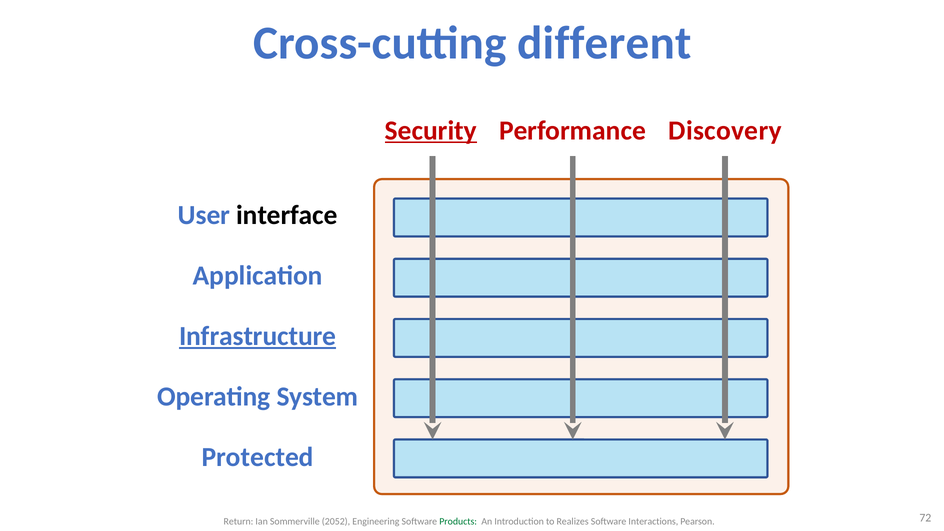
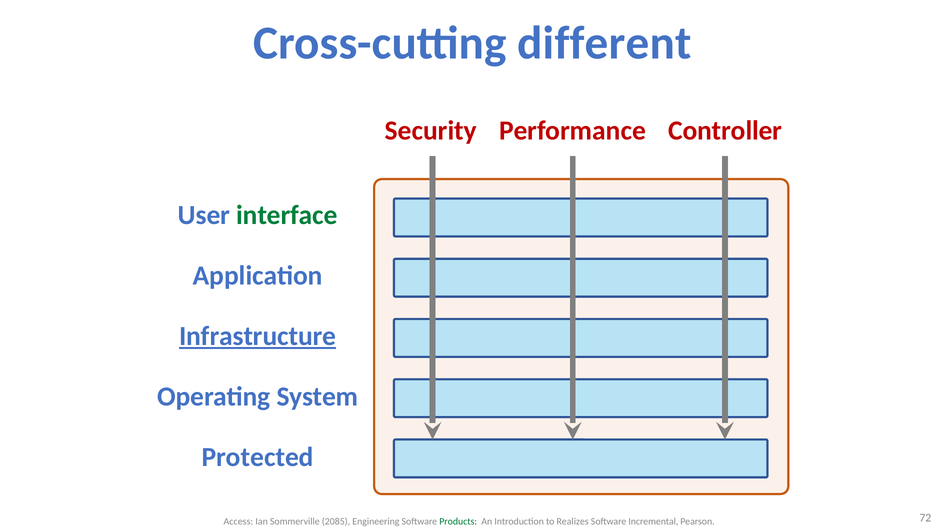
Security underline: present -> none
Discovery: Discovery -> Controller
interface colour: black -> green
Return: Return -> Access
2052: 2052 -> 2085
Interactions: Interactions -> Incremental
